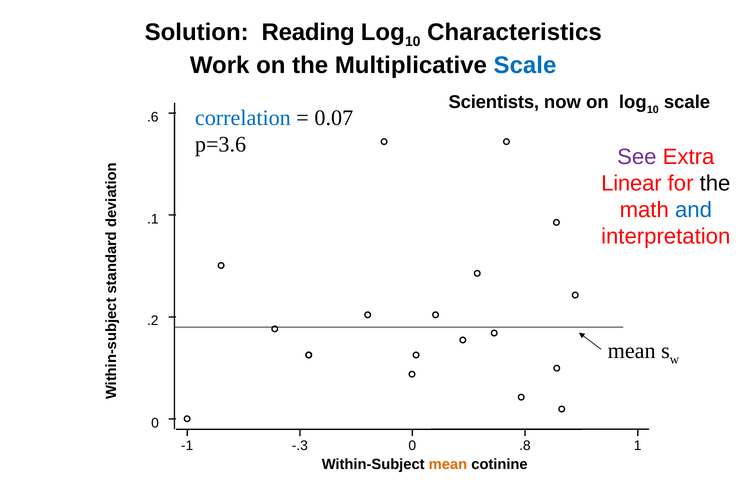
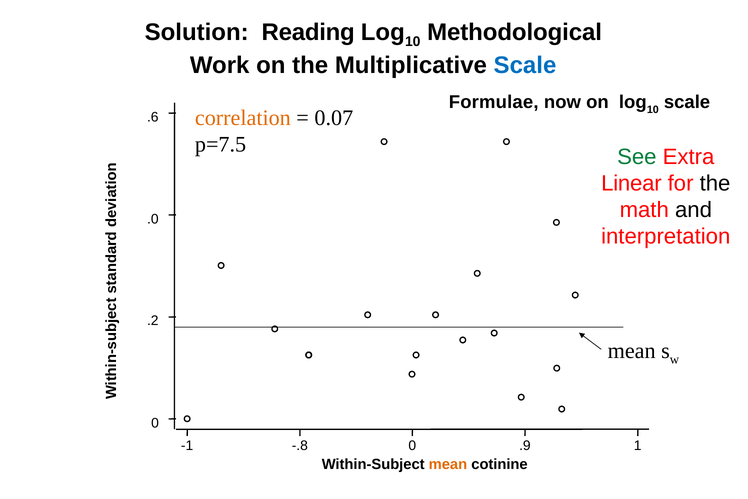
Characteristics: Characteristics -> Methodological
Scientists: Scientists -> Formulae
correlation colour: blue -> orange
p=3.6: p=3.6 -> p=7.5
See colour: purple -> green
and colour: blue -> black
.1: .1 -> .0
-.3: -.3 -> -.8
.8: .8 -> .9
